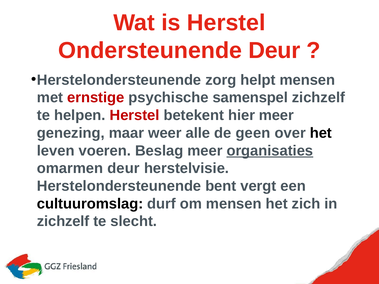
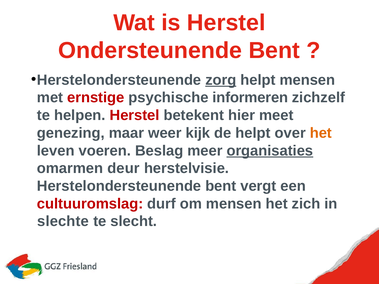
Ondersteunende Deur: Deur -> Bent
zorg underline: none -> present
samenspel: samenspel -> informeren
hier meer: meer -> meet
alle: alle -> kijk
de geen: geen -> helpt
het at (321, 133) colour: black -> orange
cultuuromslag colour: black -> red
zichzelf at (63, 222): zichzelf -> slechte
